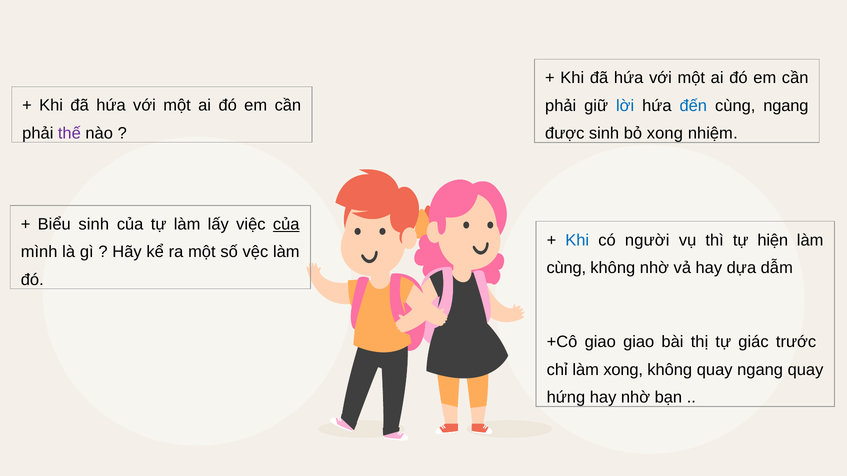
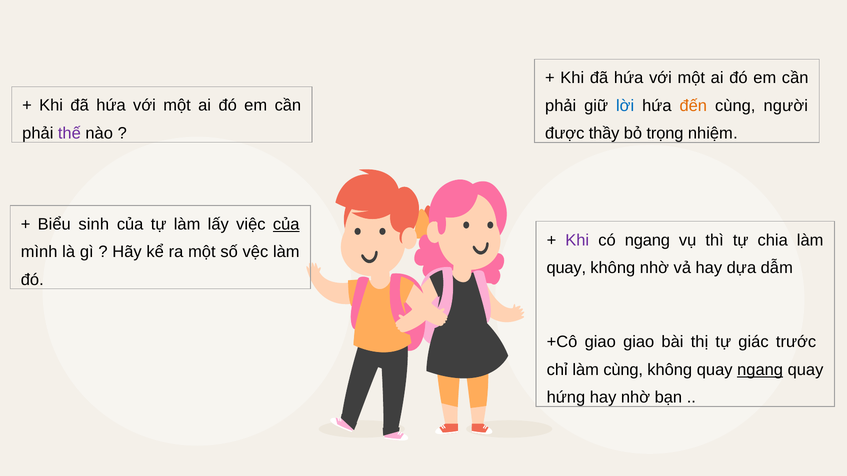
đến colour: blue -> orange
cùng ngang: ngang -> người
được sinh: sinh -> thầy
bỏ xong: xong -> trọng
Khi at (577, 240) colour: blue -> purple
có người: người -> ngang
hiện: hiện -> chia
cùng at (566, 268): cùng -> quay
làm xong: xong -> cùng
ngang at (760, 370) underline: none -> present
